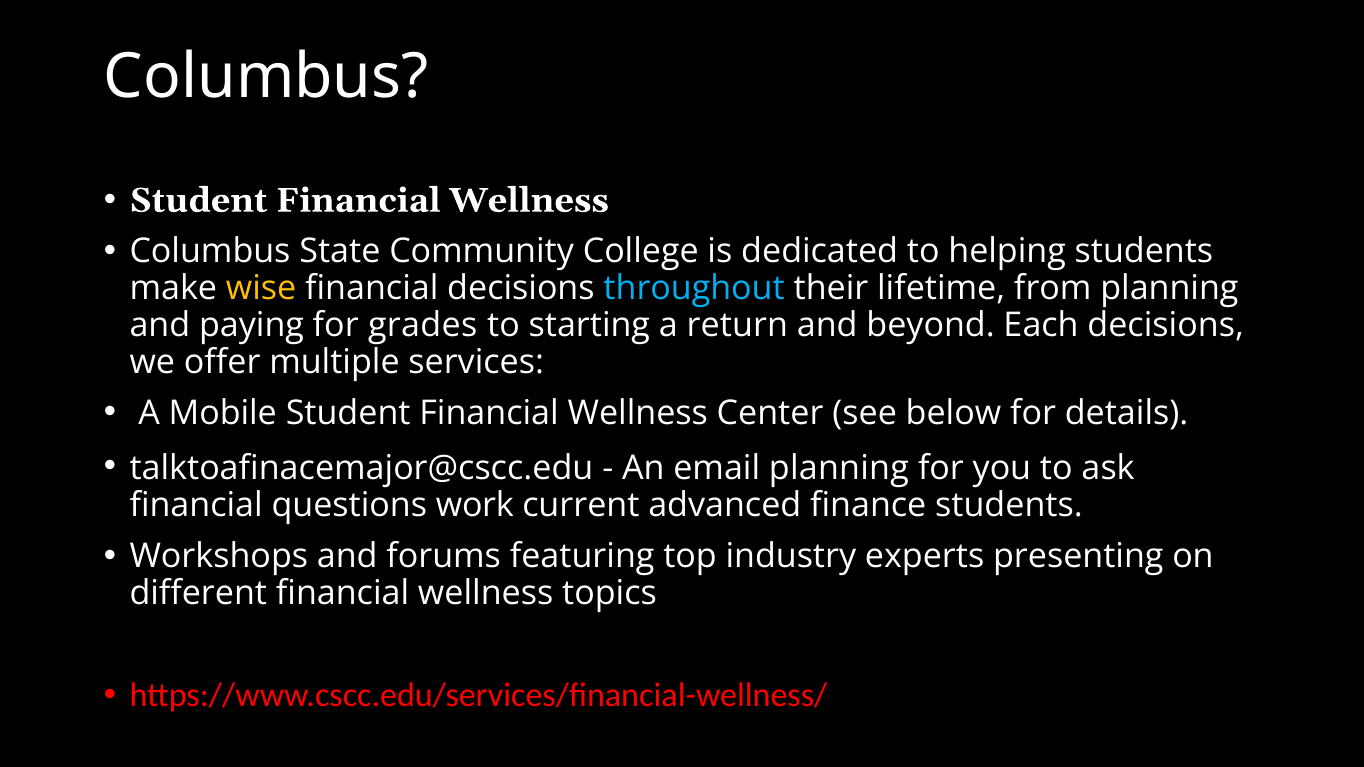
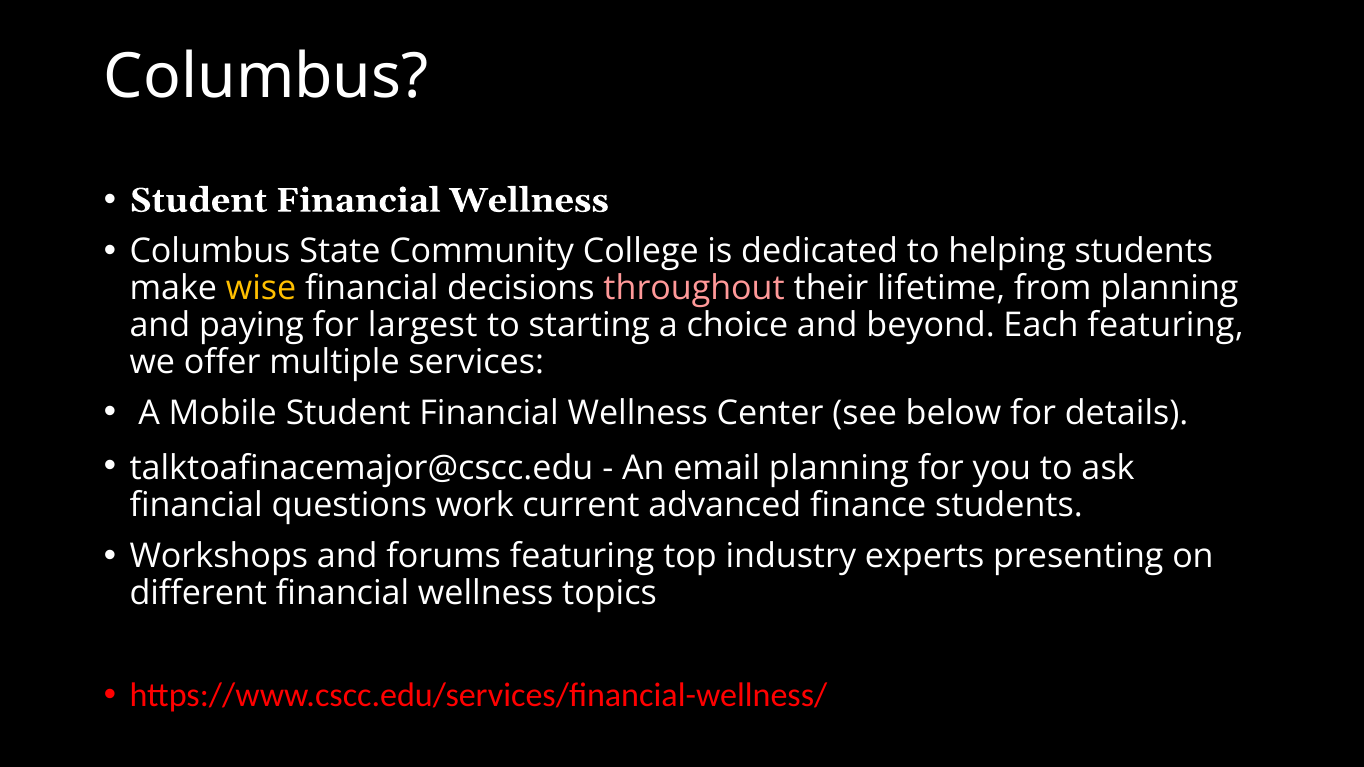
throughout colour: light blue -> pink
grades: grades -> largest
return: return -> choice
Each decisions: decisions -> featuring
